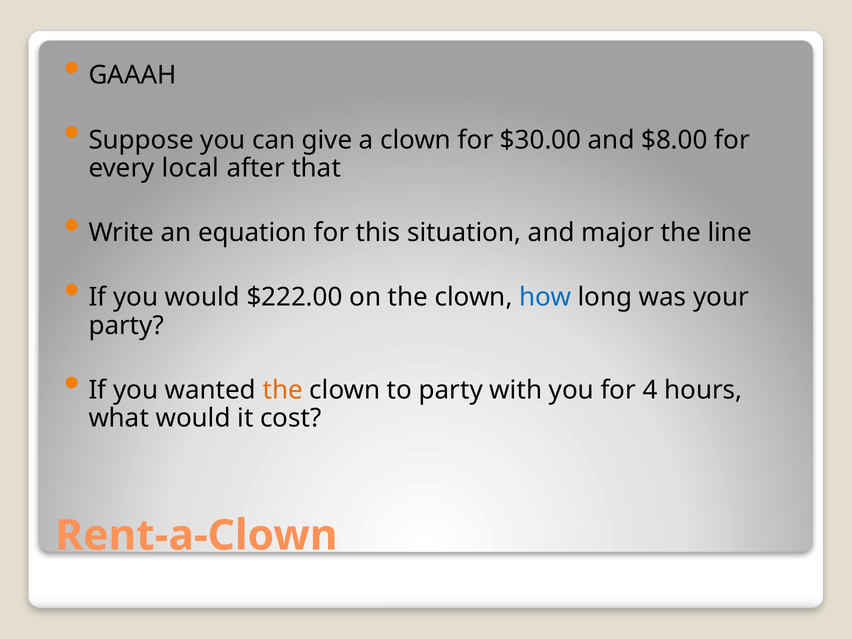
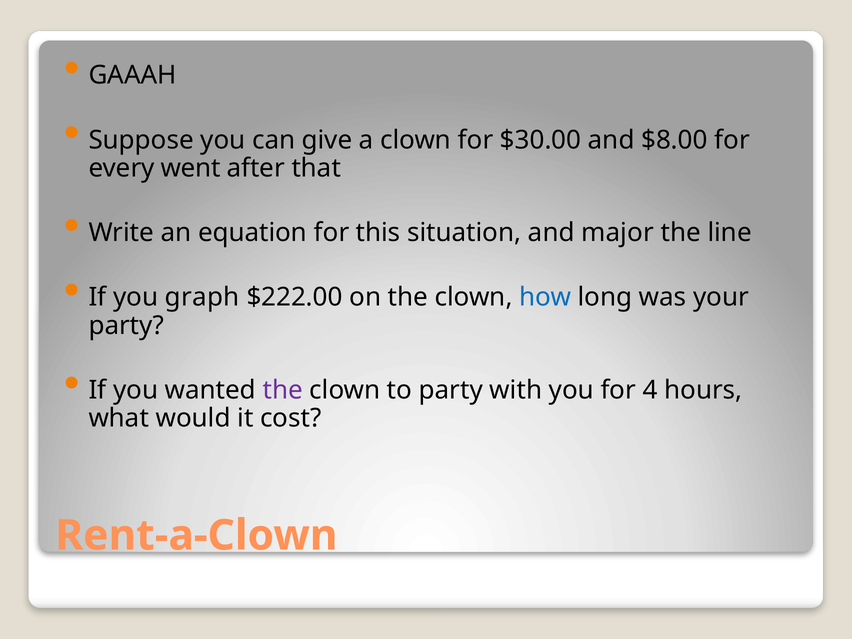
local: local -> went
you would: would -> graph
the at (283, 390) colour: orange -> purple
